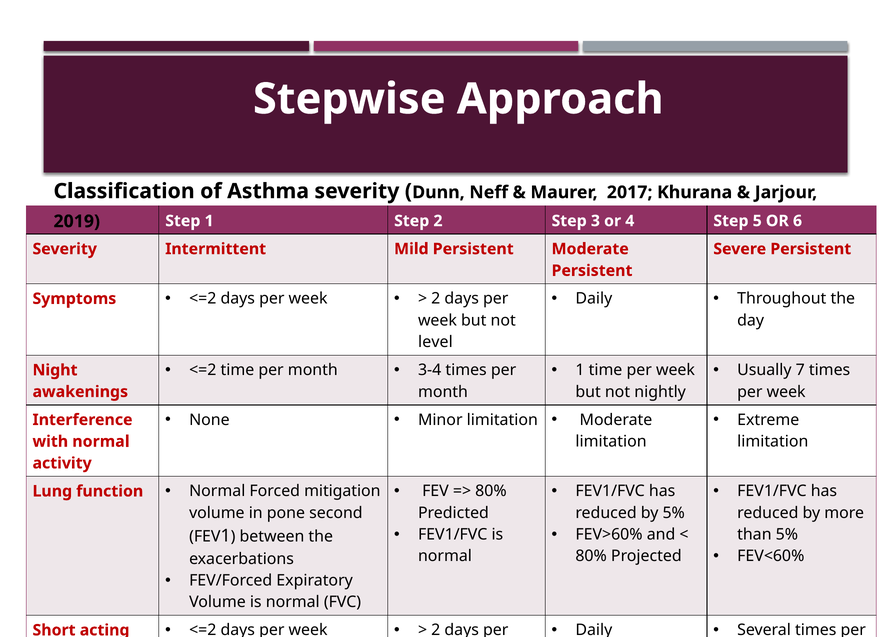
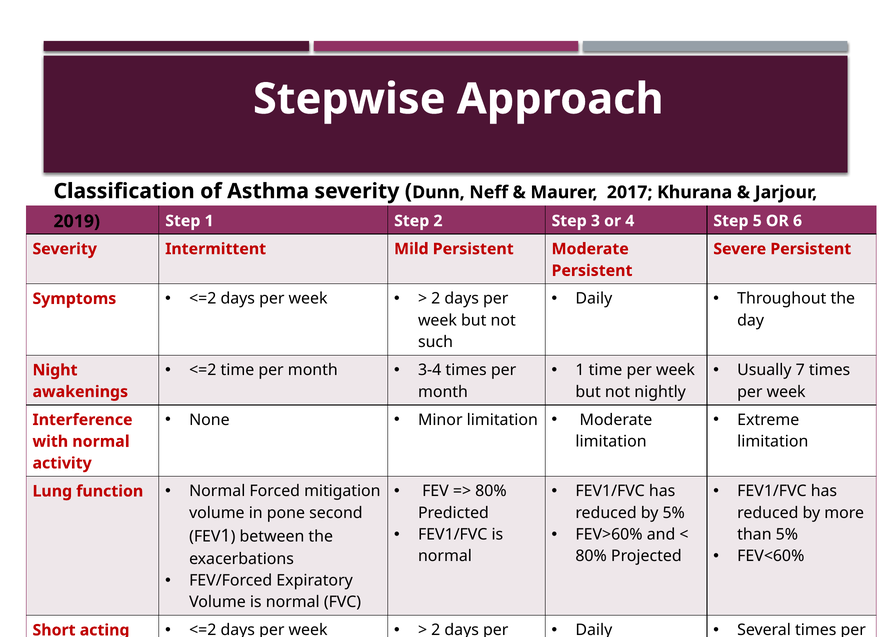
level: level -> such
